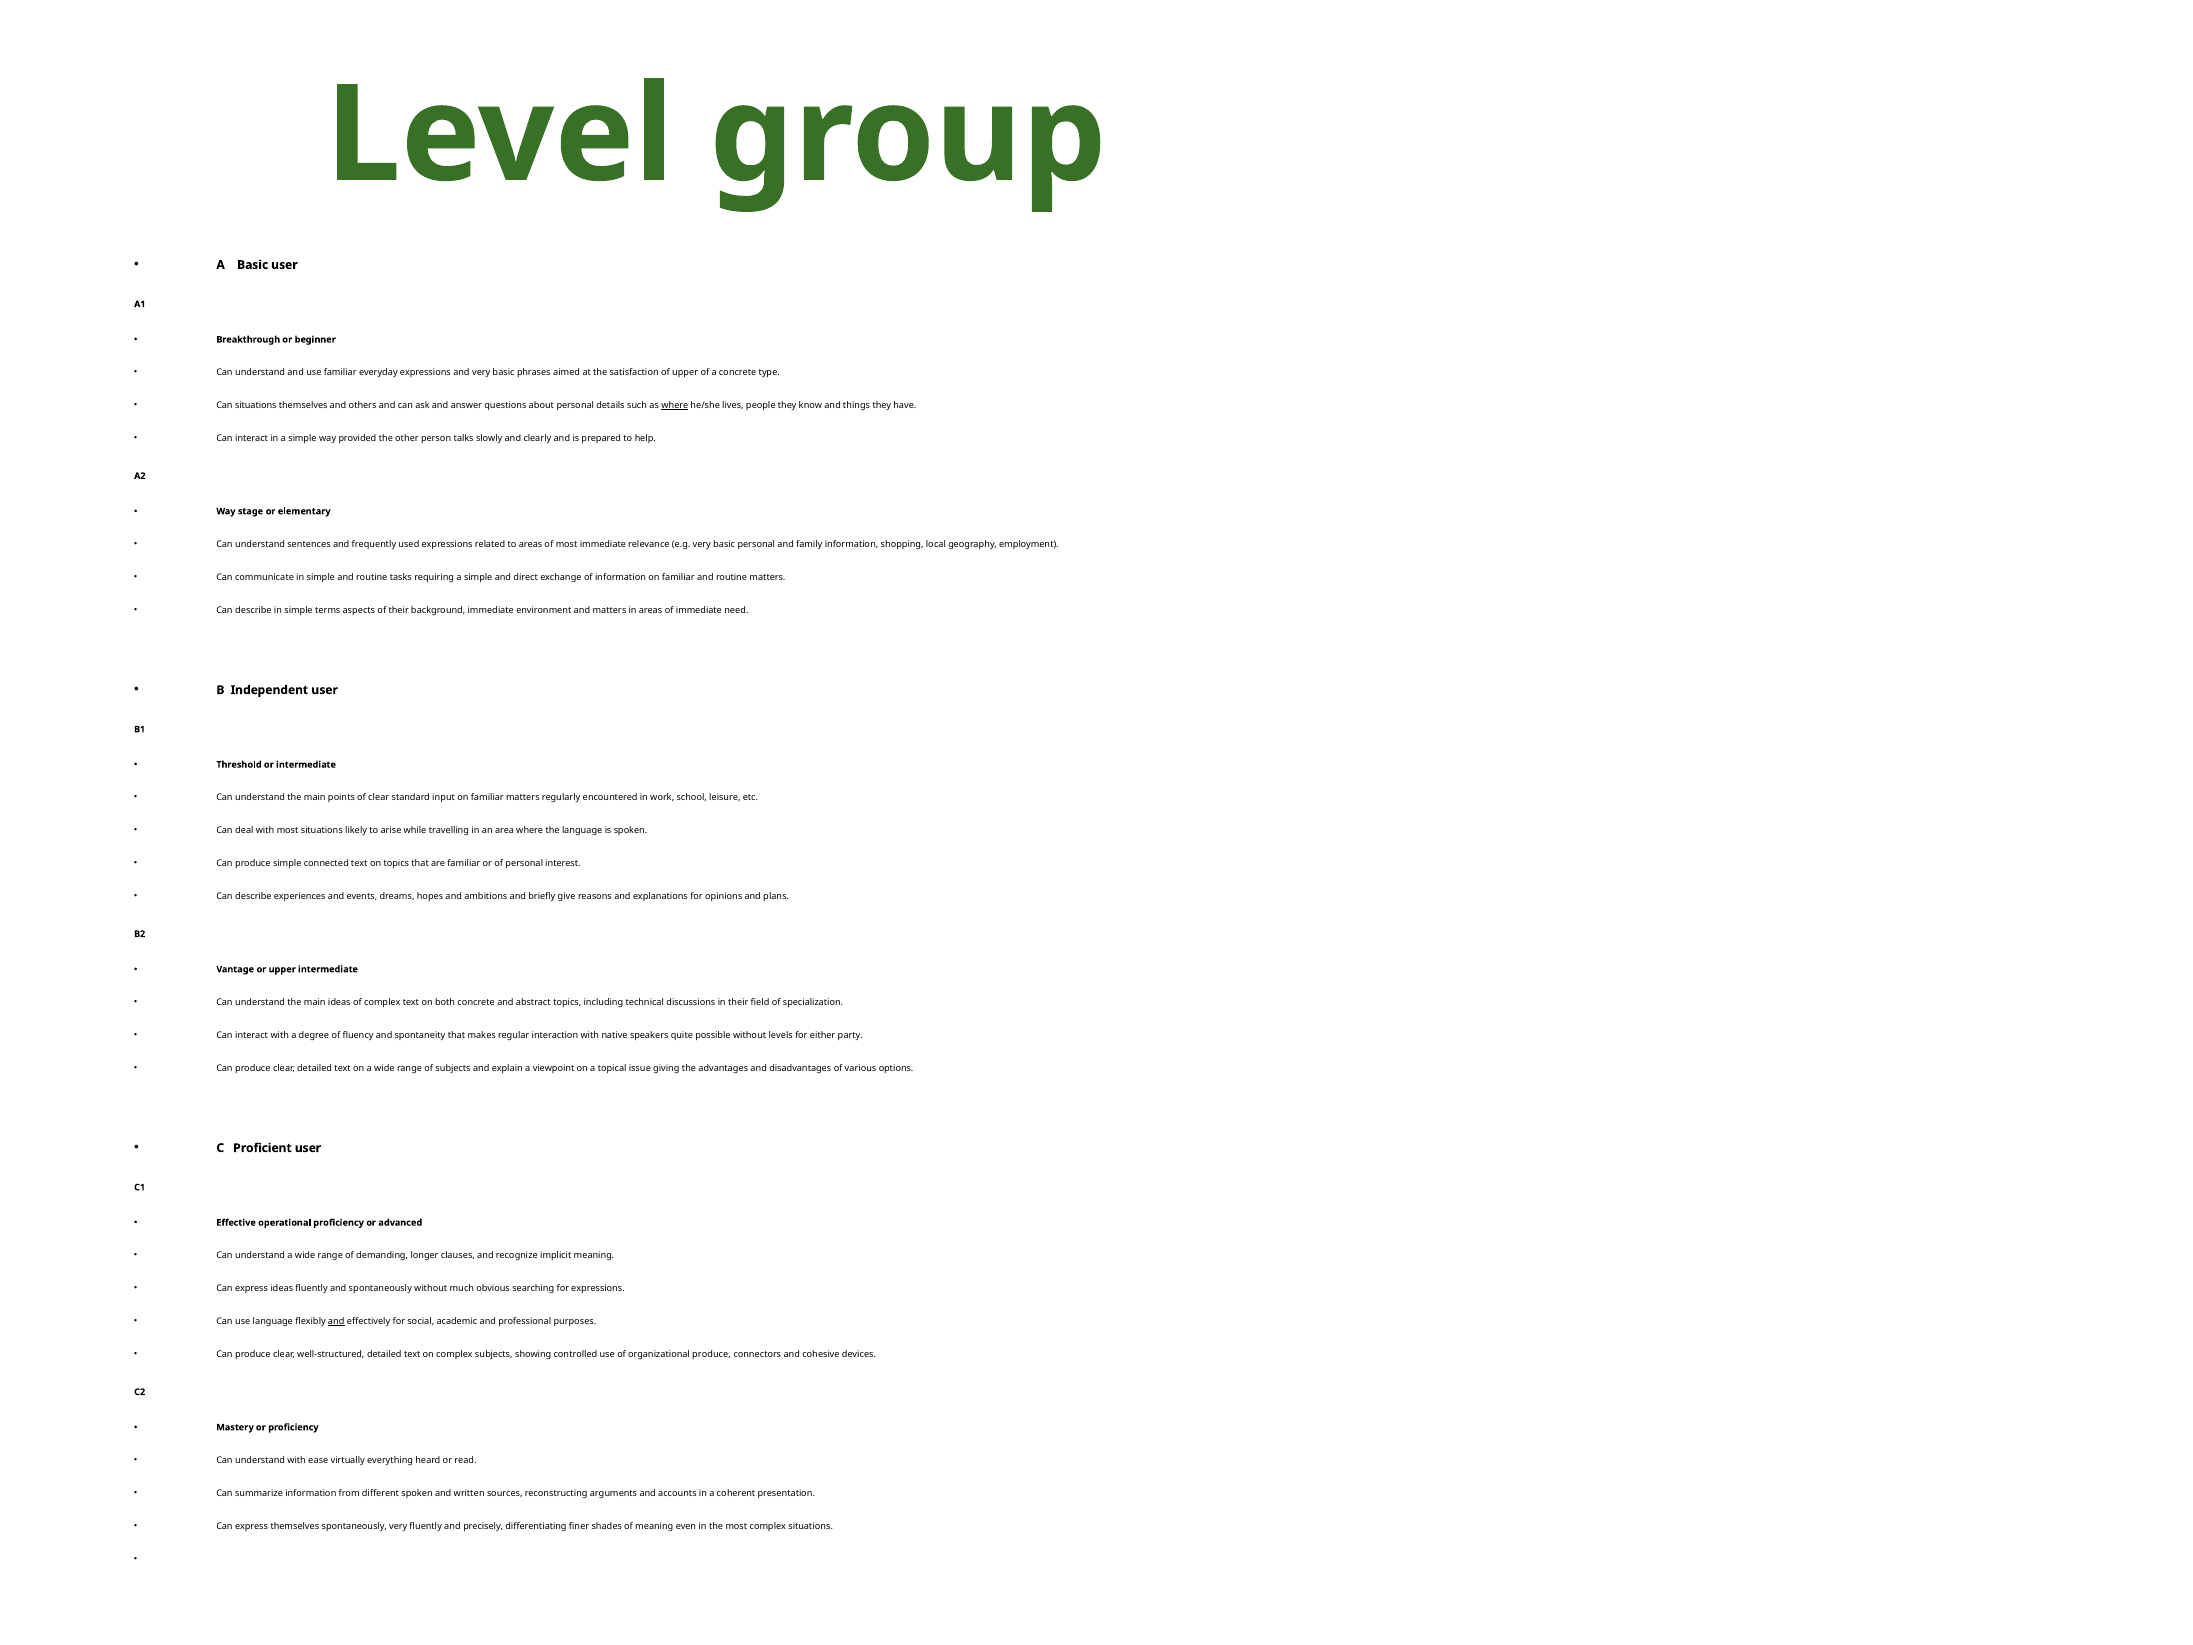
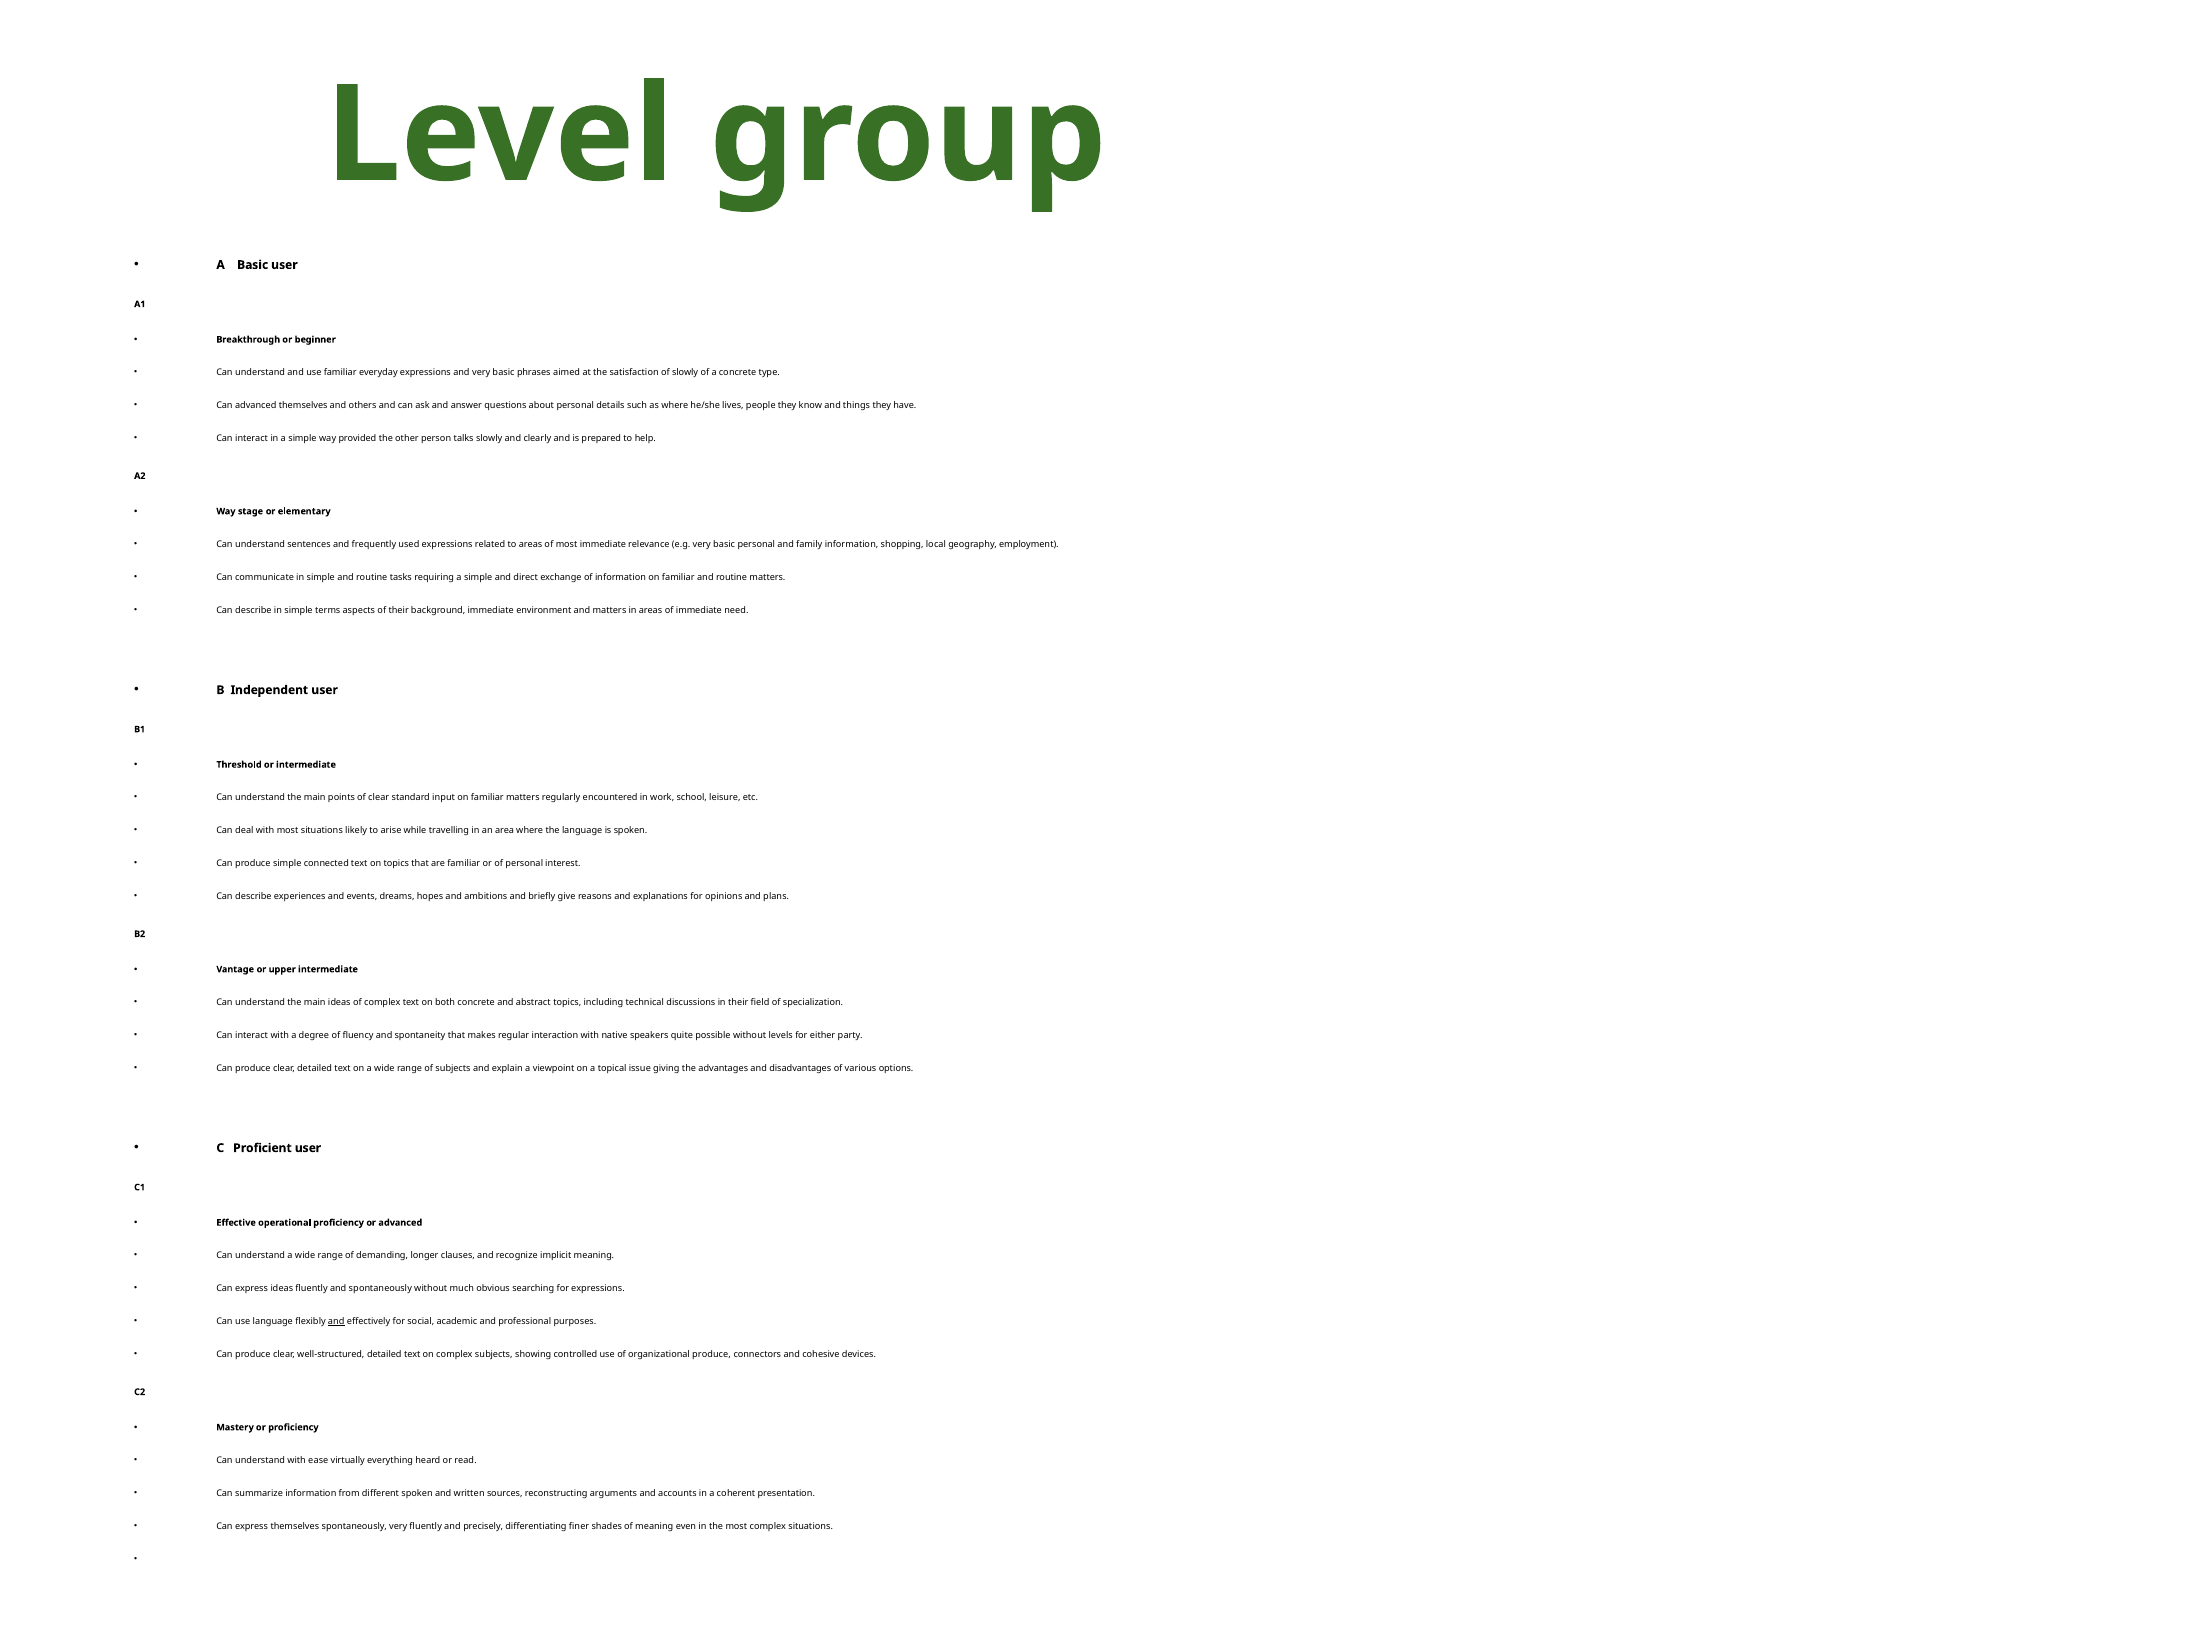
of upper: upper -> slowly
Can situations: situations -> advanced
where at (675, 405) underline: present -> none
